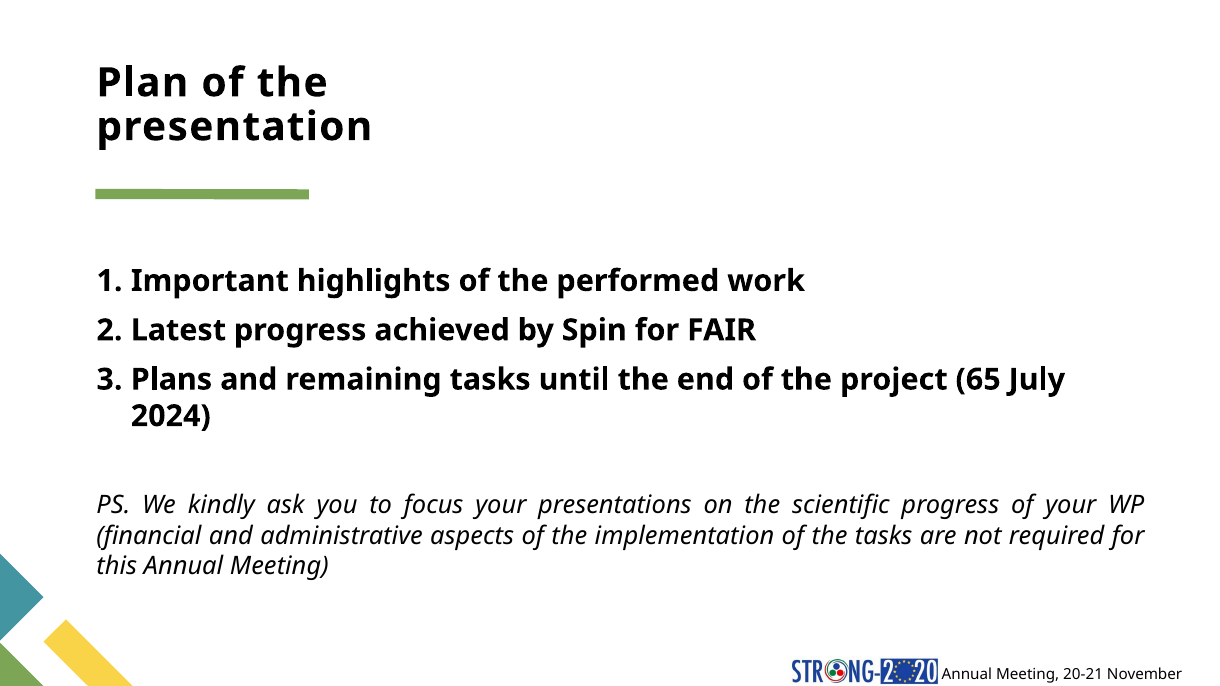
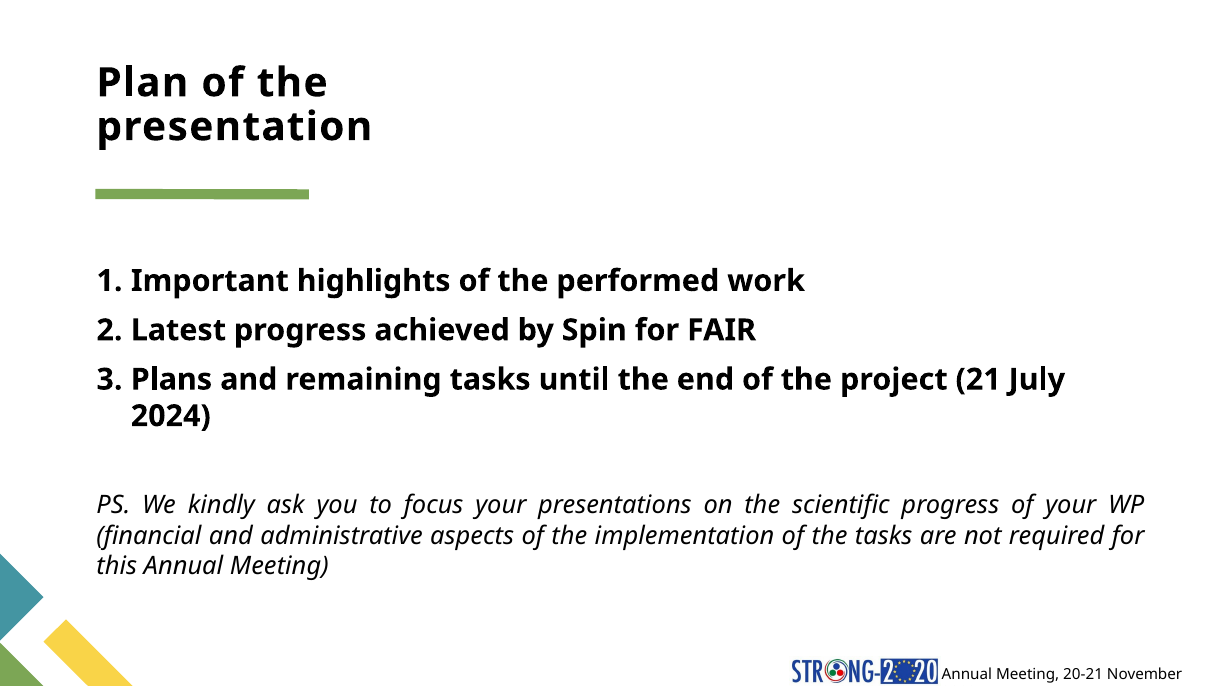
65: 65 -> 21
